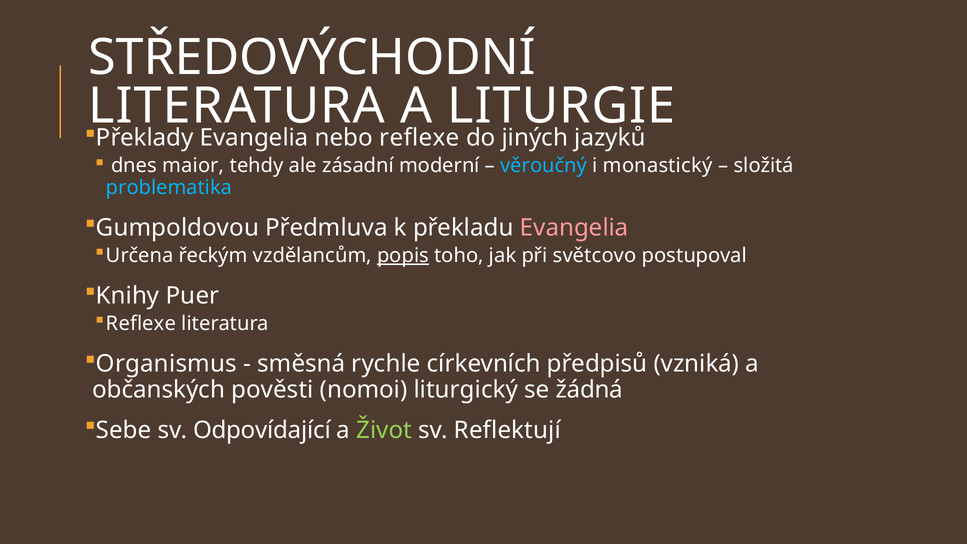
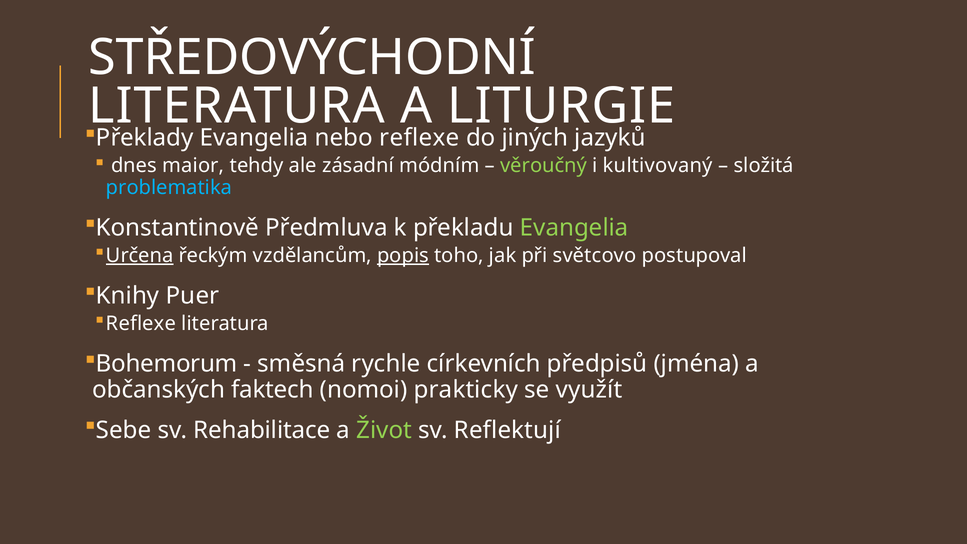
moderní: moderní -> módním
věroučný colour: light blue -> light green
monastický: monastický -> kultivovaný
Gumpoldovou: Gumpoldovou -> Konstantinově
Evangelia at (574, 228) colour: pink -> light green
Určena underline: none -> present
Organismus: Organismus -> Bohemorum
vzniká: vzniká -> jména
pověsti: pověsti -> faktech
liturgický: liturgický -> prakticky
žádná: žádná -> využít
Odpovídající: Odpovídající -> Rehabilitace
